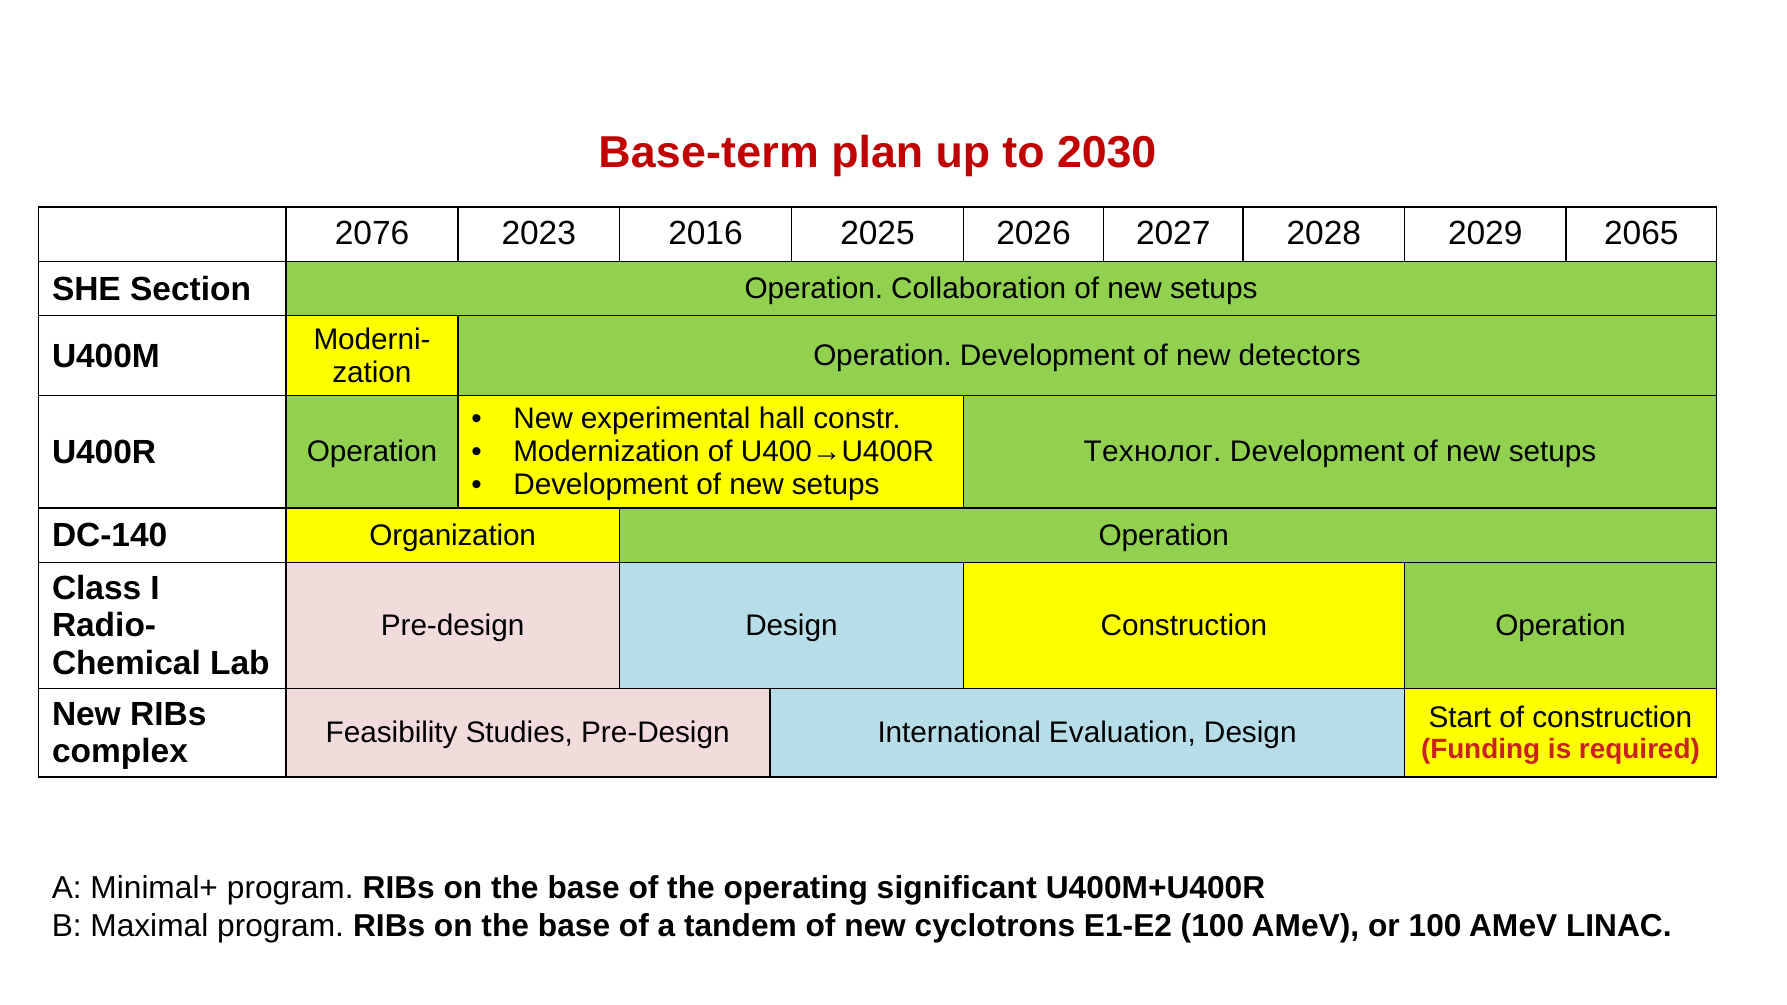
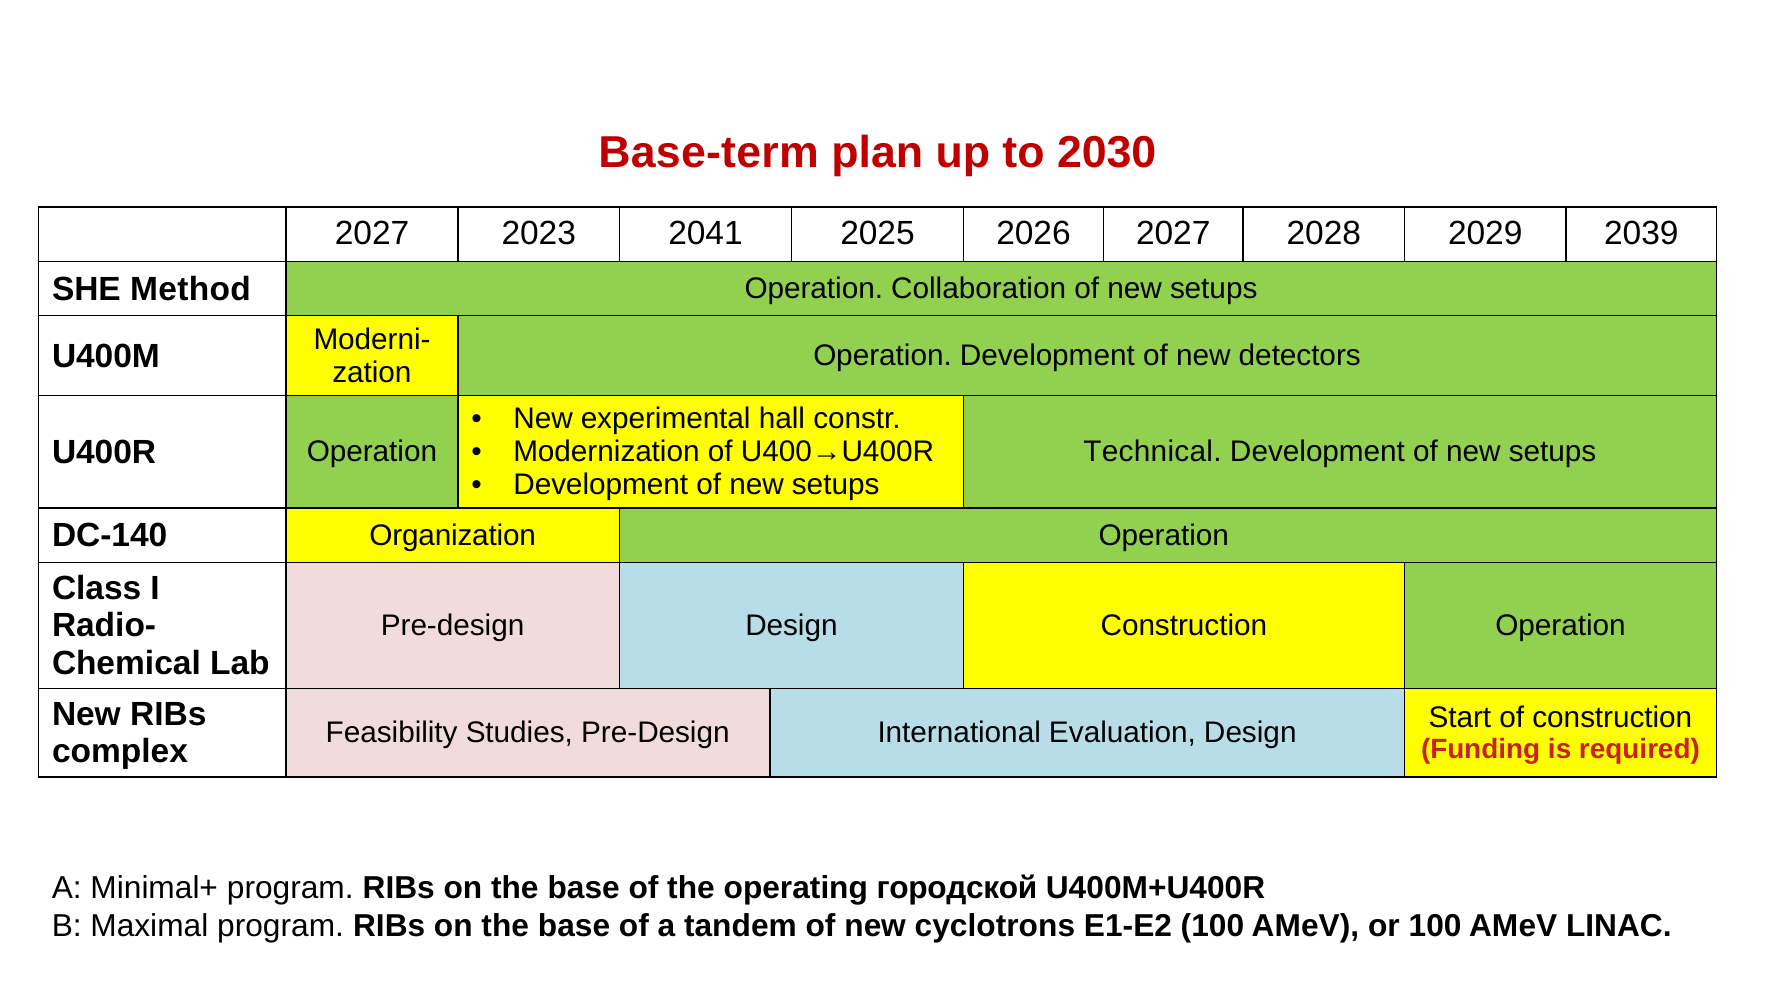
2076 at (372, 233): 2076 -> 2027
2016: 2016 -> 2041
2065: 2065 -> 2039
Section: Section -> Method
Технолог: Технолог -> Technical
significant: significant -> городской
